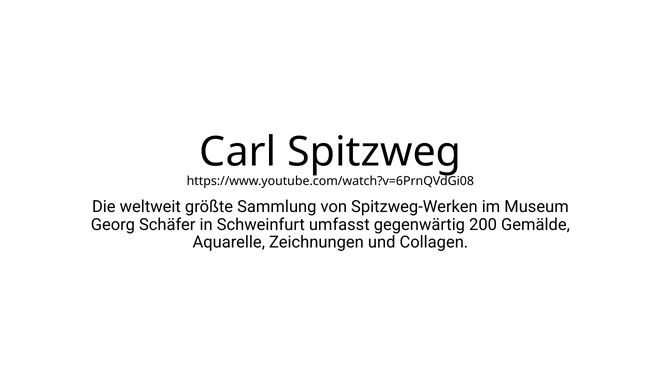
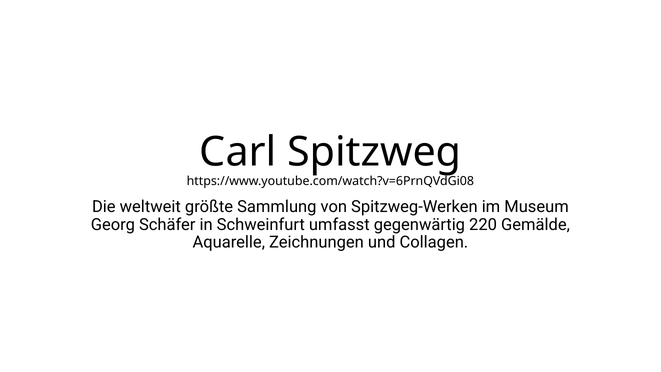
200: 200 -> 220
